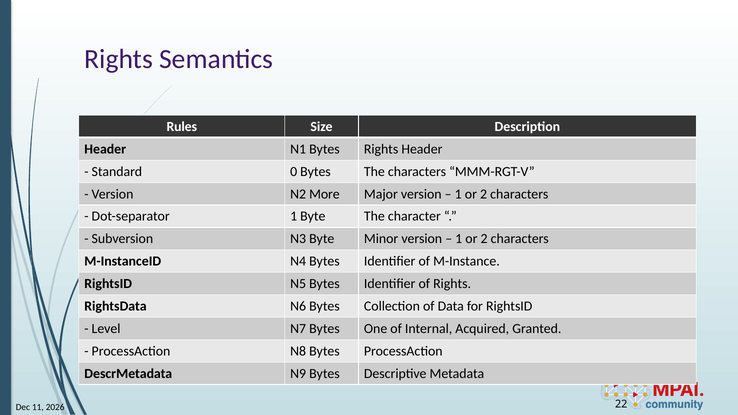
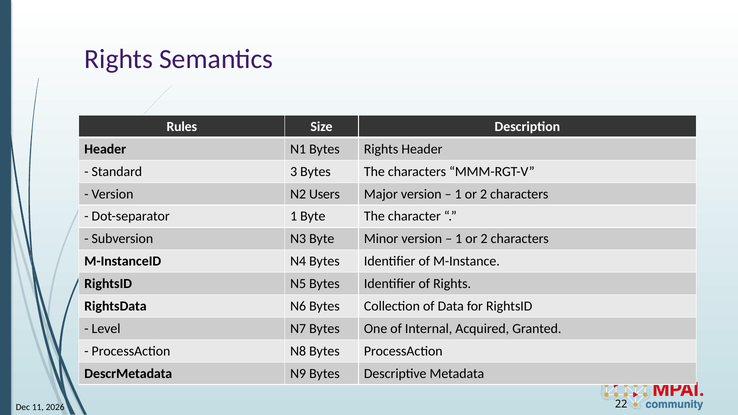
0: 0 -> 3
More: More -> Users
